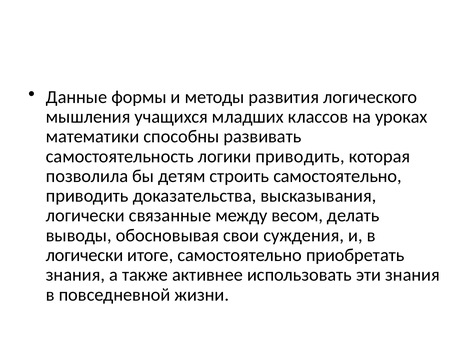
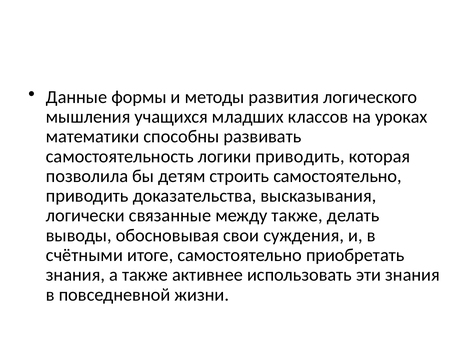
между весом: весом -> также
логически at (85, 255): логически -> счётными
